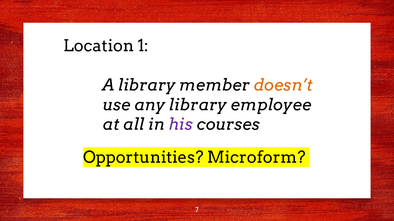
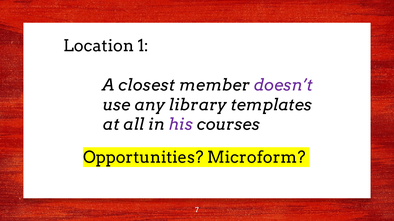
A library: library -> closest
doesn’t colour: orange -> purple
employee: employee -> templates
